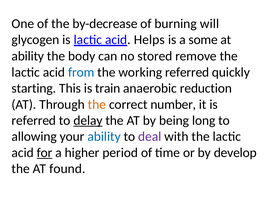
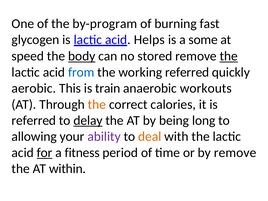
by-decrease: by-decrease -> by-program
will: will -> fast
ability at (28, 56): ability -> speed
body underline: none -> present
the at (229, 56) underline: none -> present
starting: starting -> aerobic
reduction: reduction -> workouts
number: number -> calories
ability at (104, 137) colour: blue -> purple
deal colour: purple -> orange
higher: higher -> fitness
by develop: develop -> remove
found: found -> within
